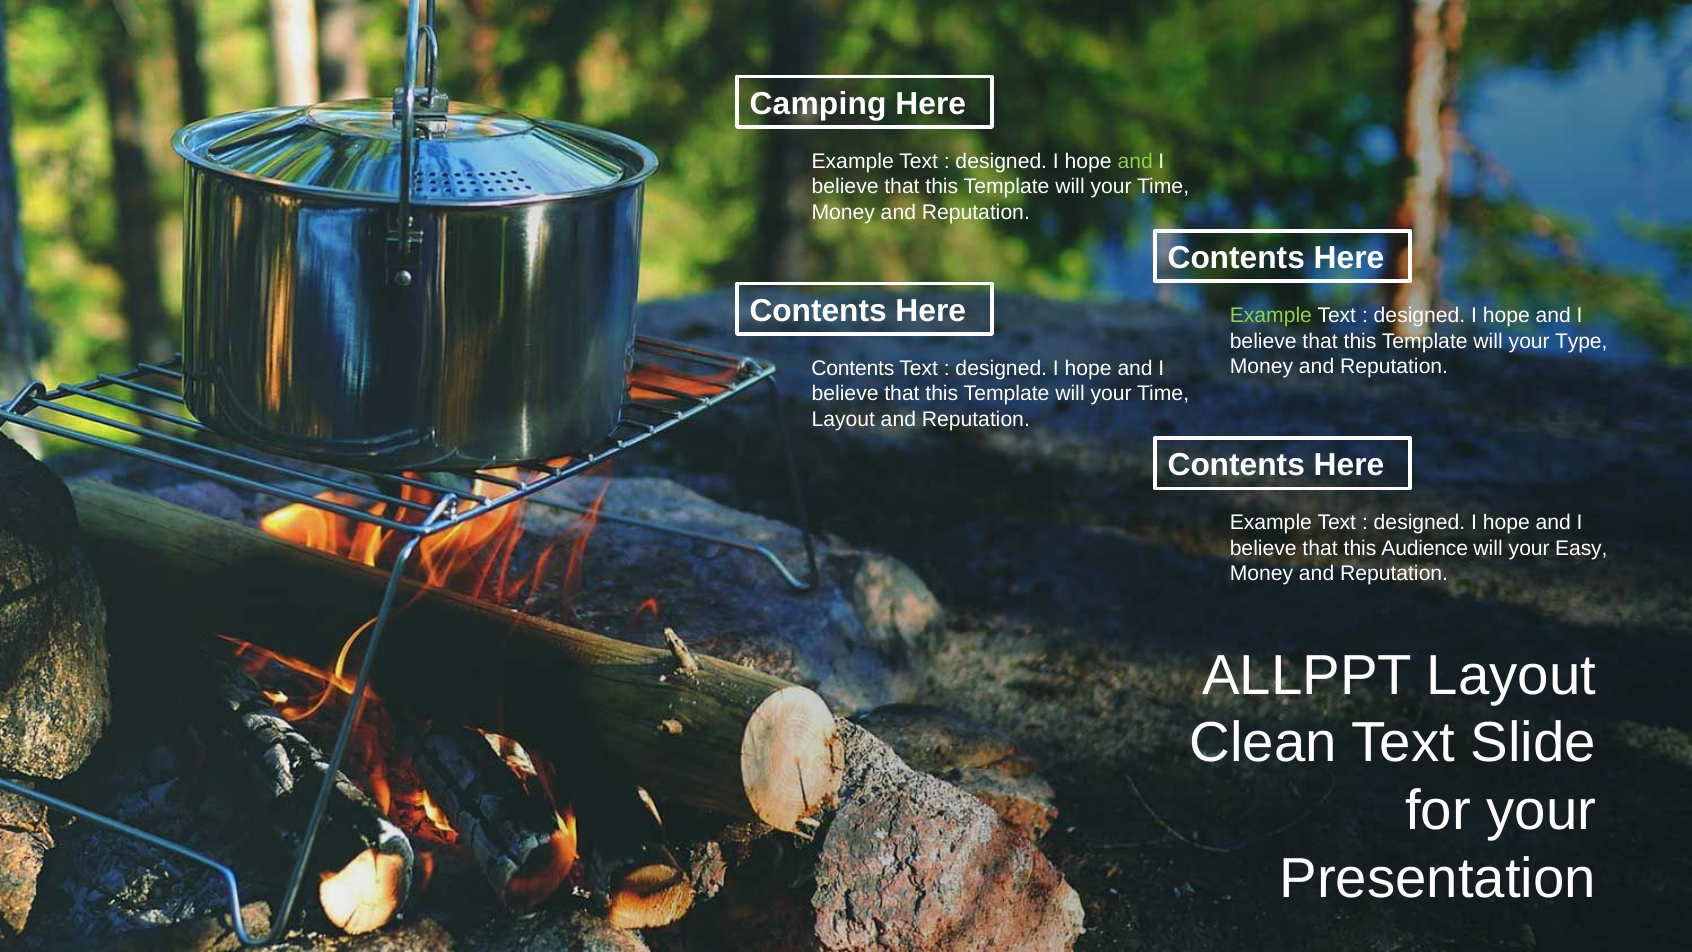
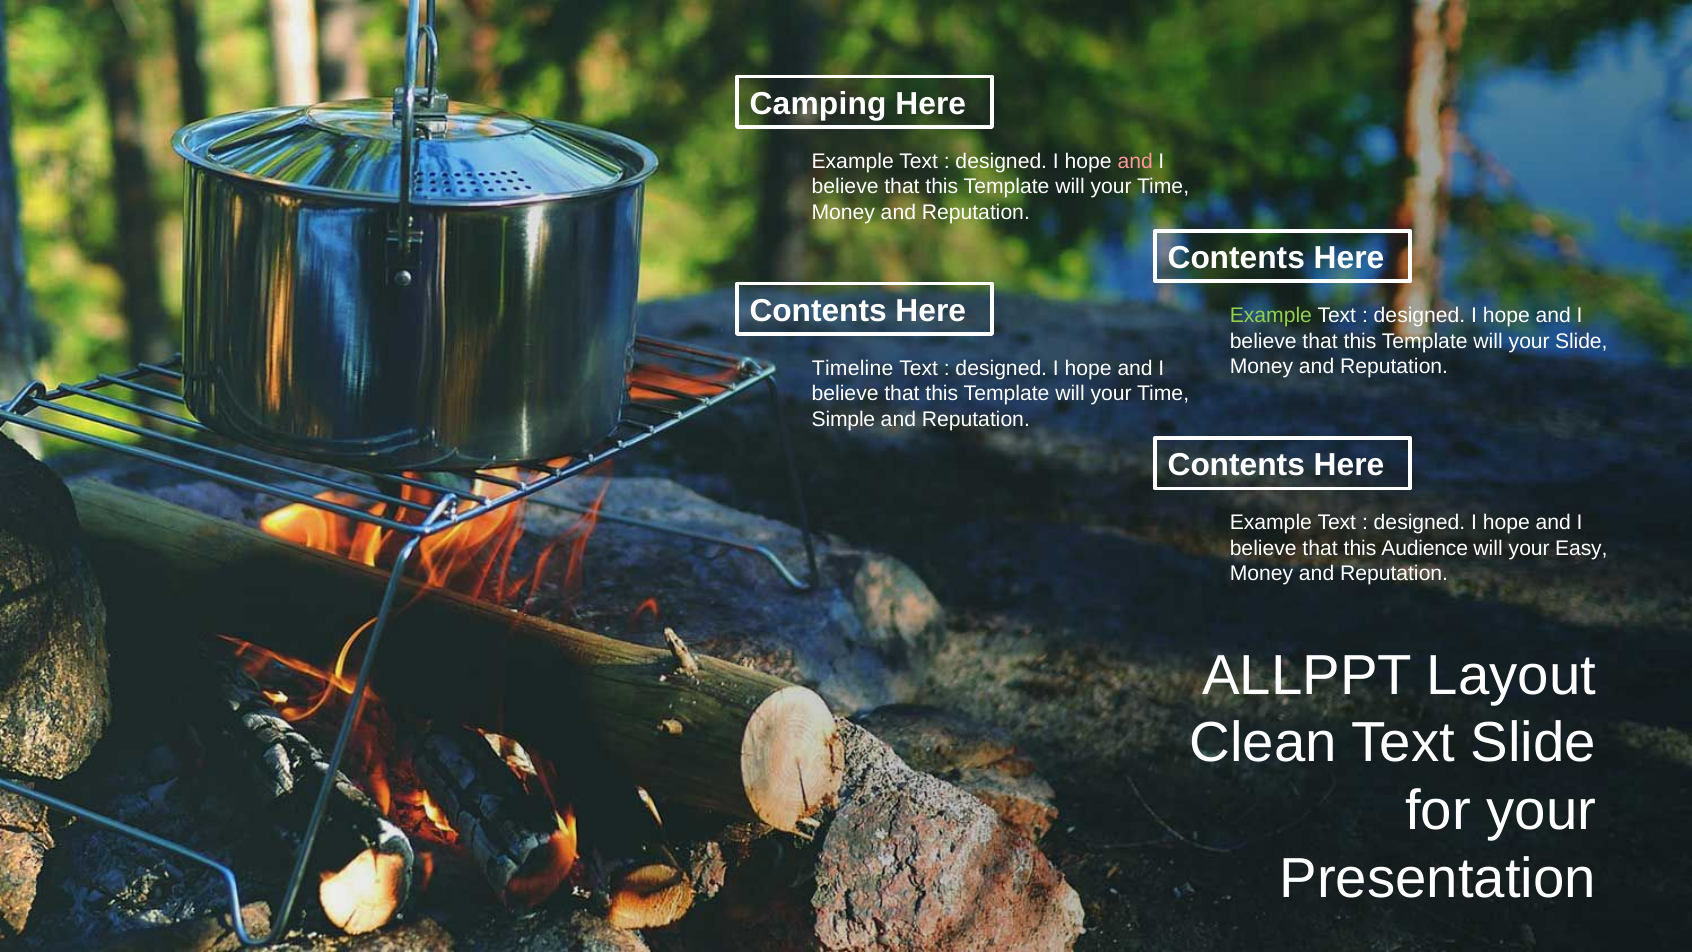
and at (1135, 161) colour: light green -> pink
your Type: Type -> Slide
Contents at (853, 368): Contents -> Timeline
Layout at (843, 419): Layout -> Simple
